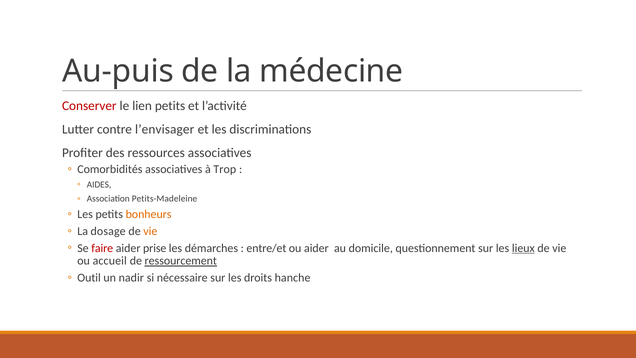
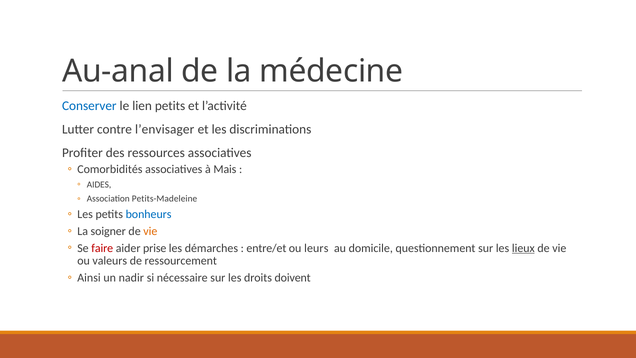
Au-puis: Au-puis -> Au-anal
Conserver colour: red -> blue
Trop: Trop -> Mais
bonheurs colour: orange -> blue
dosage: dosage -> soigner
ou aider: aider -> leurs
accueil: accueil -> valeurs
ressourcement underline: present -> none
Outil: Outil -> Ainsi
hanche: hanche -> doivent
